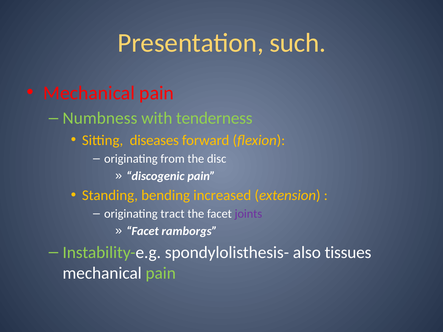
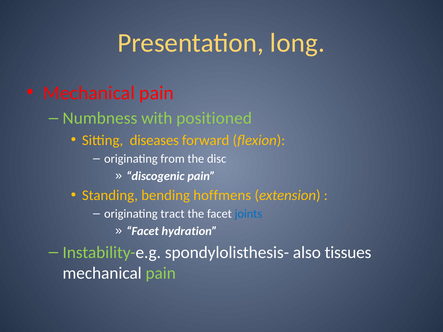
such: such -> long
tenderness: tenderness -> positioned
increased: increased -> hoffmens
joints colour: purple -> blue
ramborgs: ramborgs -> hydration
